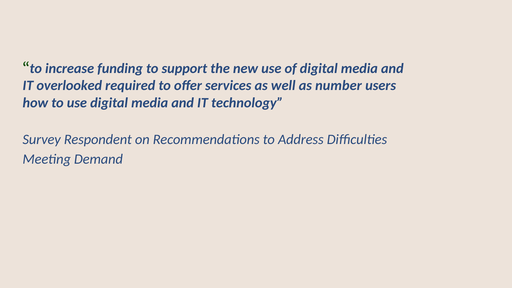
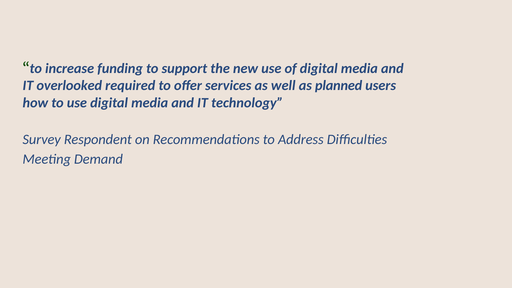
number: number -> planned
